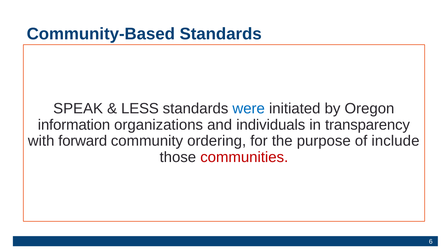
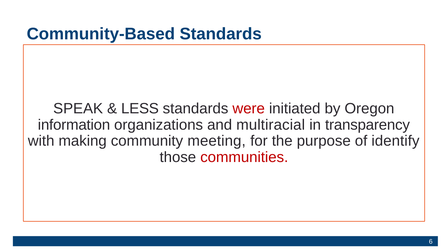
were colour: blue -> red
individuals: individuals -> multiracial
forward: forward -> making
ordering: ordering -> meeting
include: include -> identify
